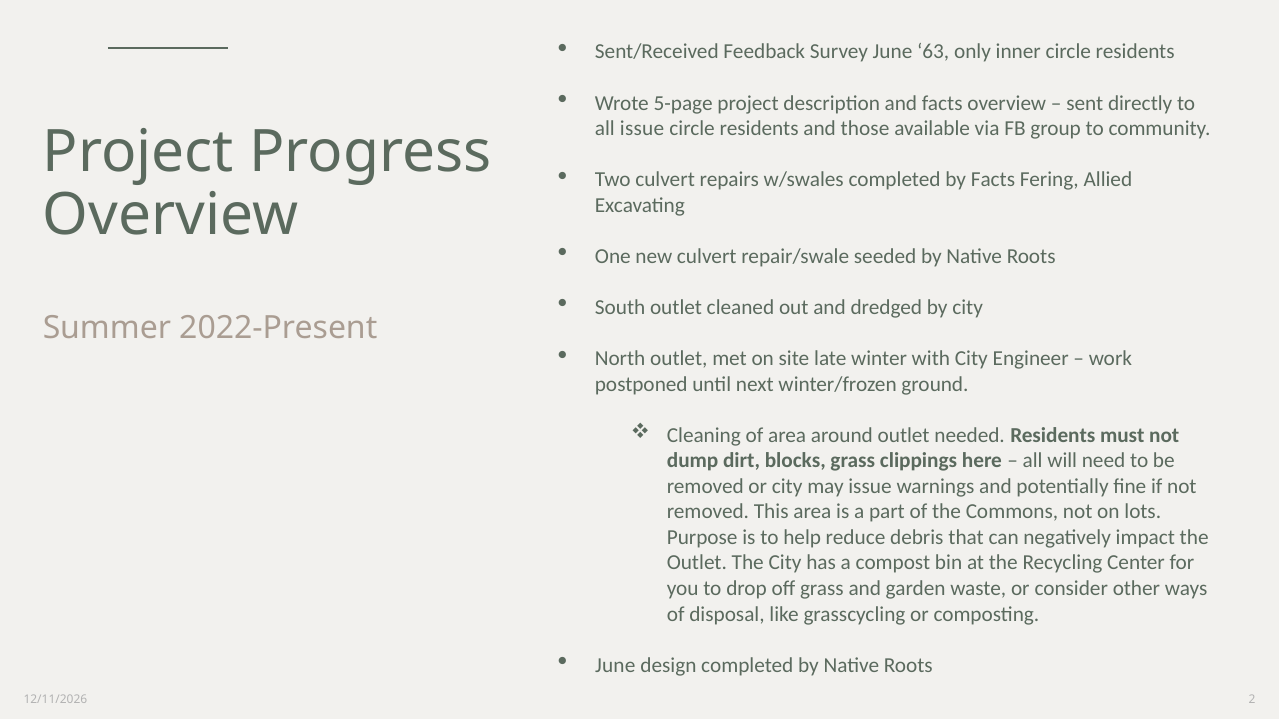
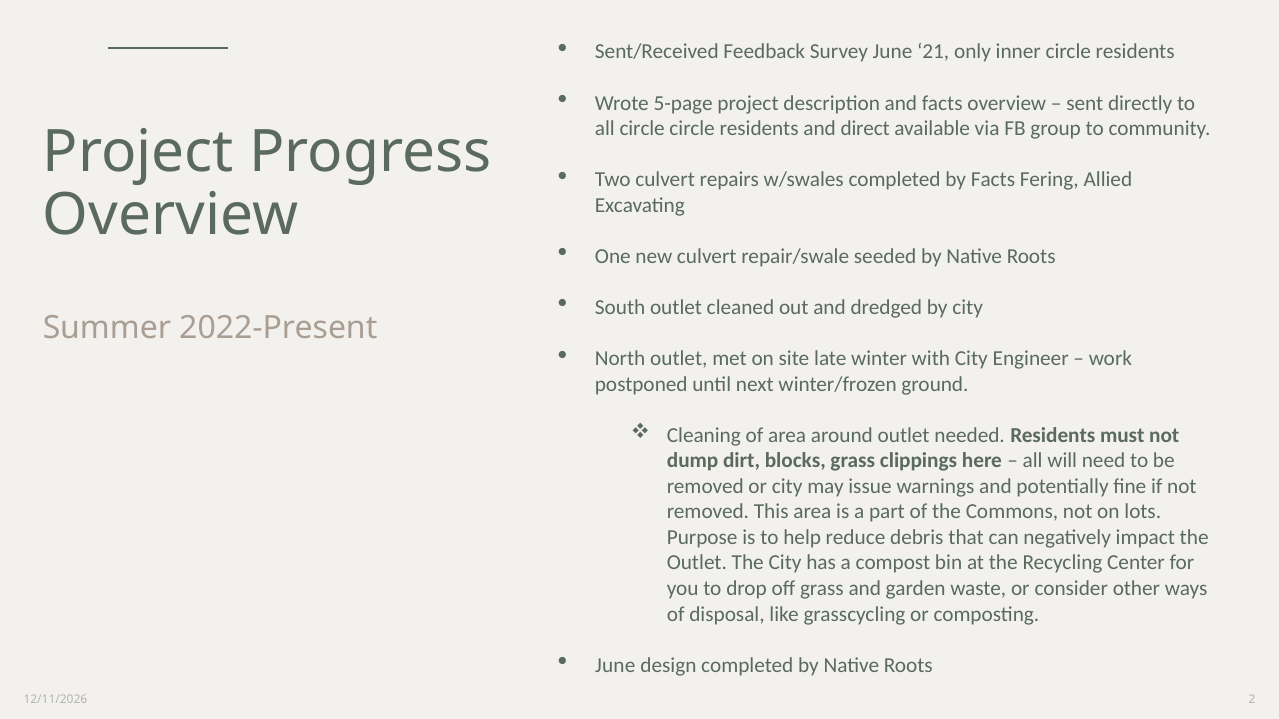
63: 63 -> 21
all issue: issue -> circle
those: those -> direct
